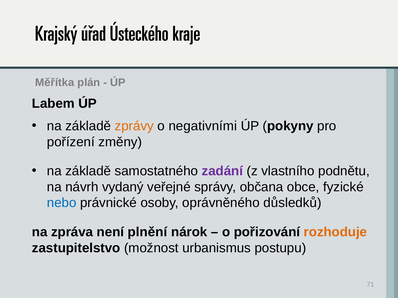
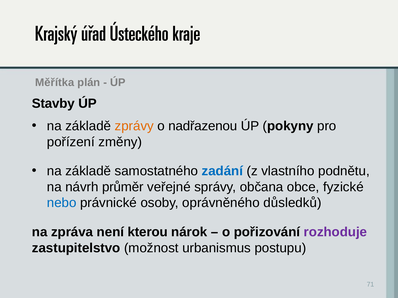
Labem: Labem -> Stavby
negativními: negativními -> nadřazenou
zadání colour: purple -> blue
vydaný: vydaný -> průměr
plnění: plnění -> kterou
rozhoduje colour: orange -> purple
